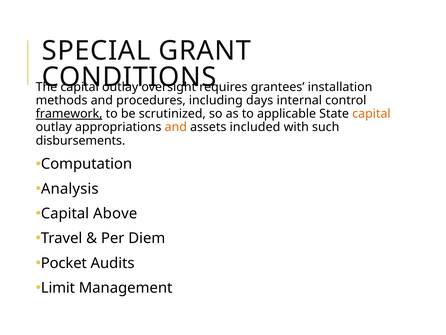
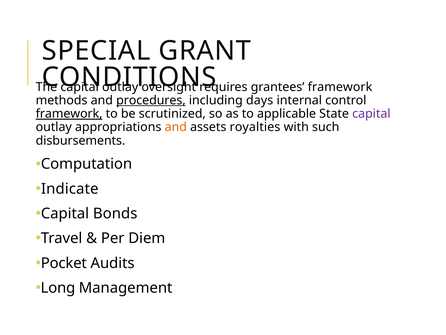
grantees installation: installation -> framework
procedures underline: none -> present
capital at (371, 114) colour: orange -> purple
included: included -> royalties
Analysis: Analysis -> Indicate
Above: Above -> Bonds
Limit: Limit -> Long
